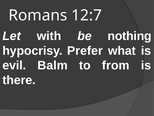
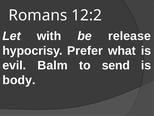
12:7: 12:7 -> 12:2
nothing: nothing -> release
from: from -> send
there: there -> body
